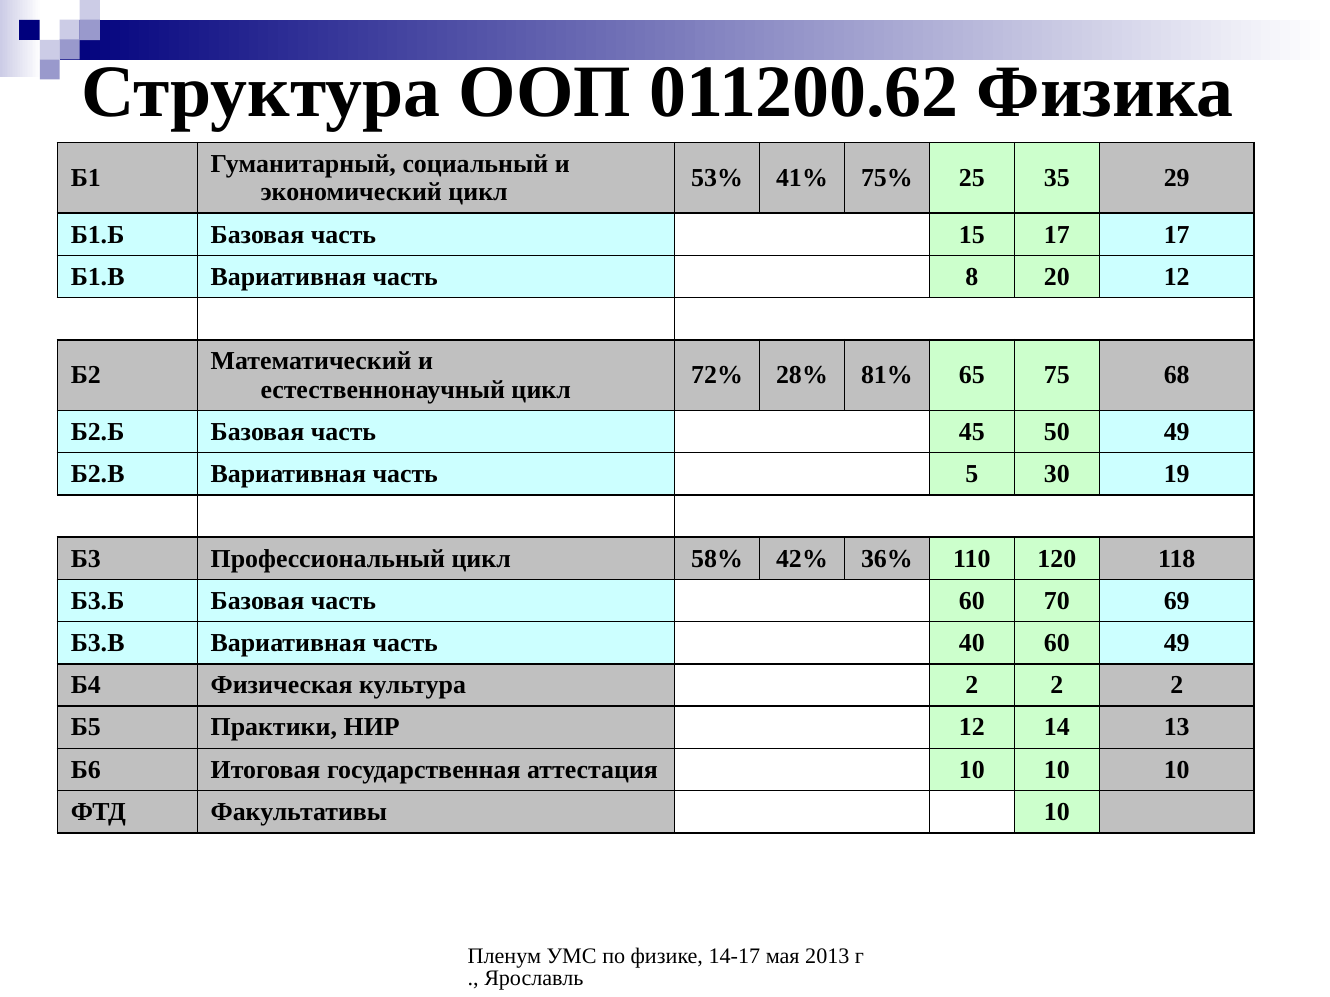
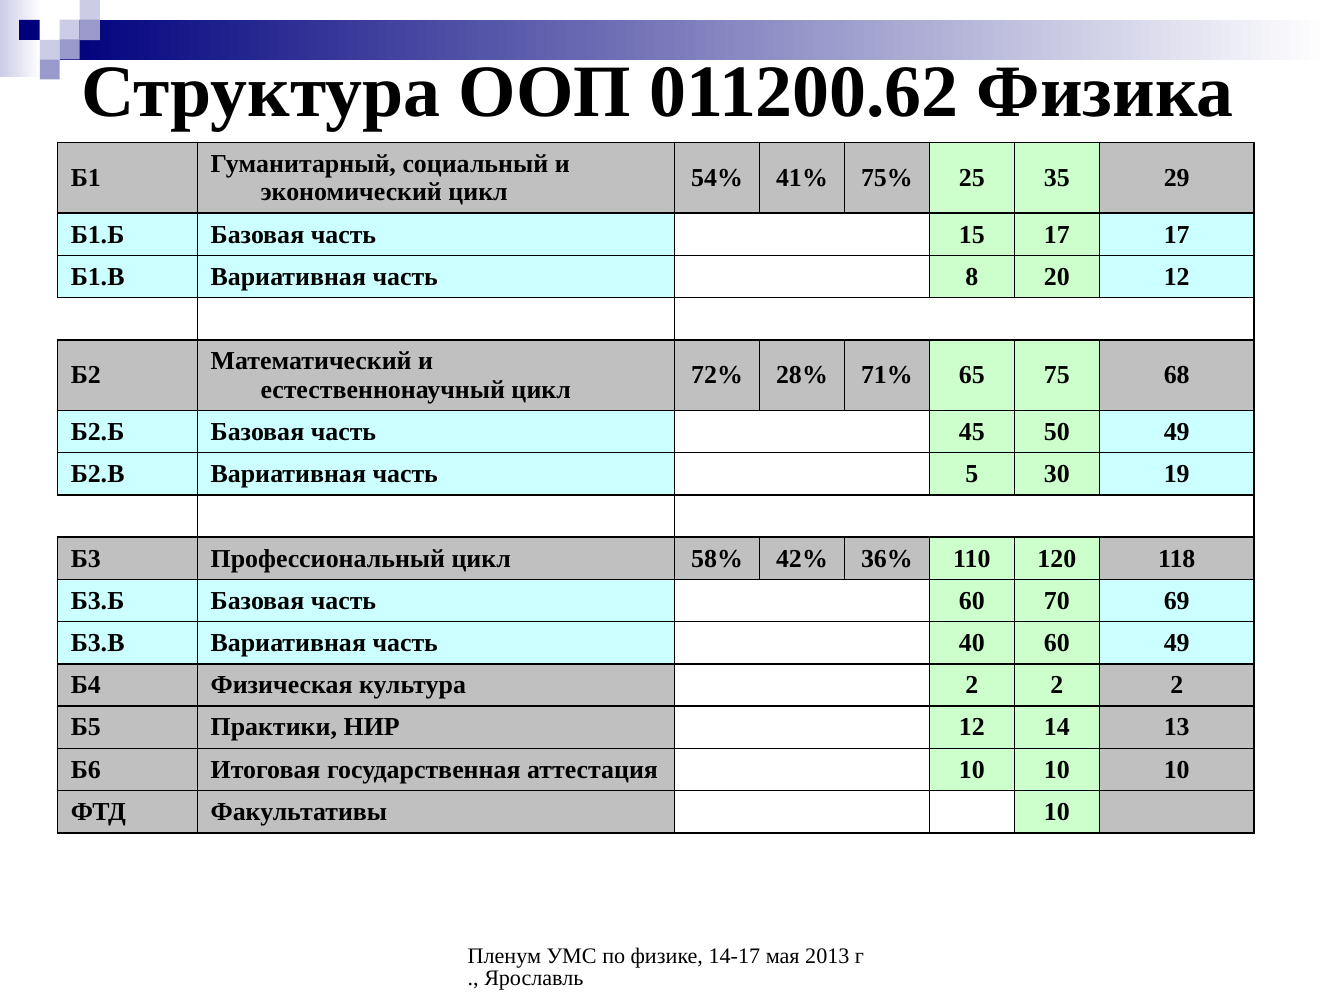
53%: 53% -> 54%
81%: 81% -> 71%
